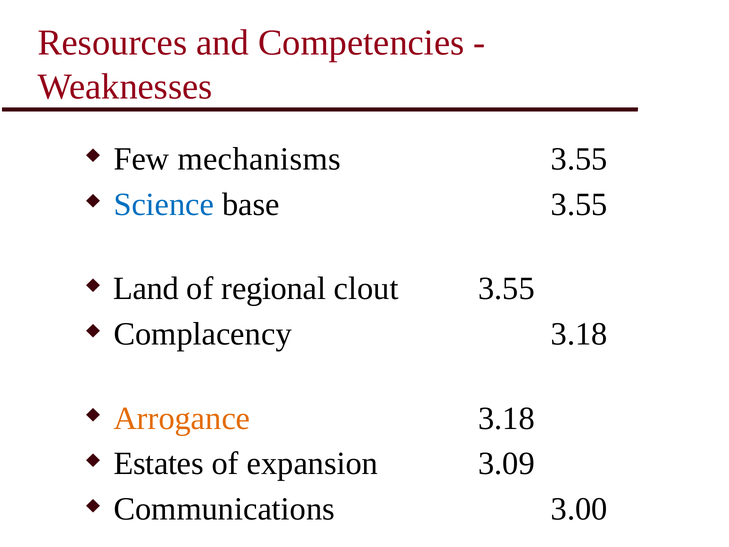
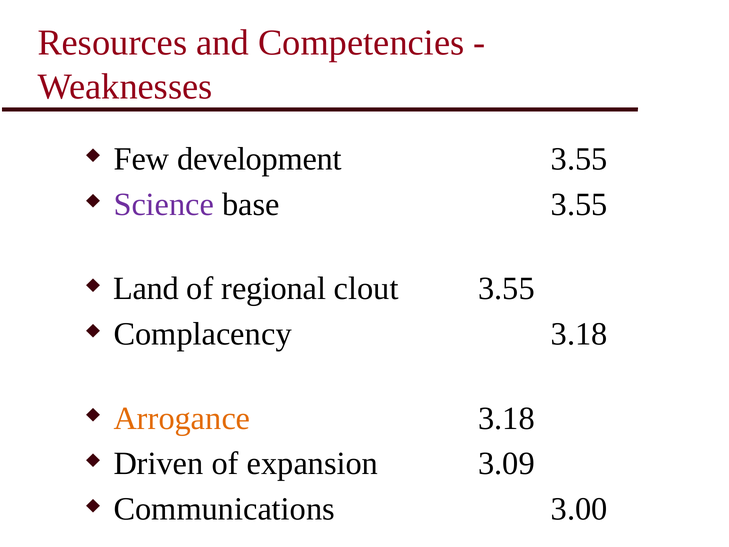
mechanisms: mechanisms -> development
Science colour: blue -> purple
Estates: Estates -> Driven
